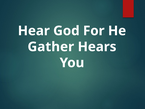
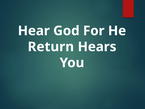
Gather: Gather -> Return
